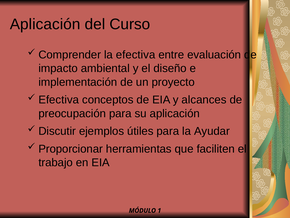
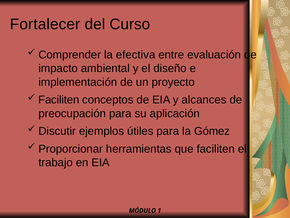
Aplicación at (45, 24): Aplicación -> Fortalecer
Efectiva at (59, 100): Efectiva -> Faciliten
Ayudar: Ayudar -> Gómez
